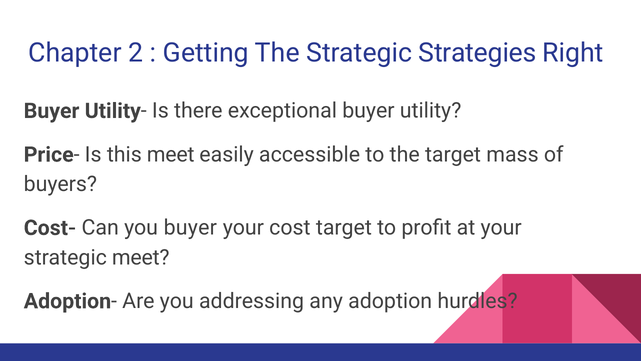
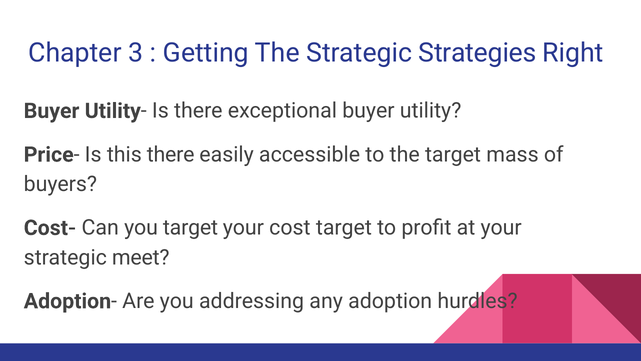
2: 2 -> 3
this meet: meet -> there
you buyer: buyer -> target
